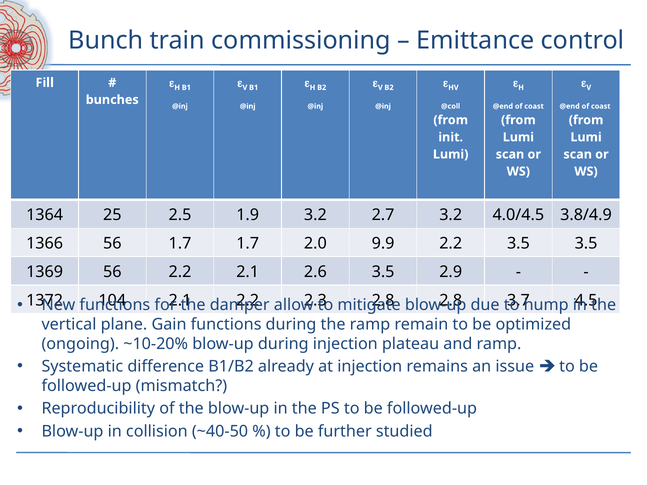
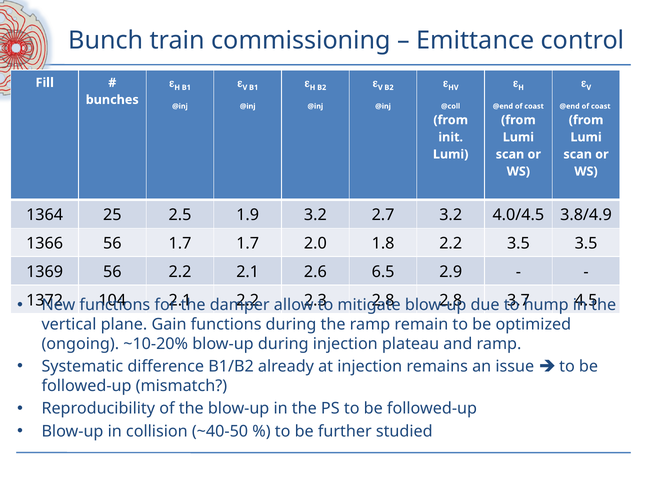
9.9: 9.9 -> 1.8
2.6 3.5: 3.5 -> 6.5
